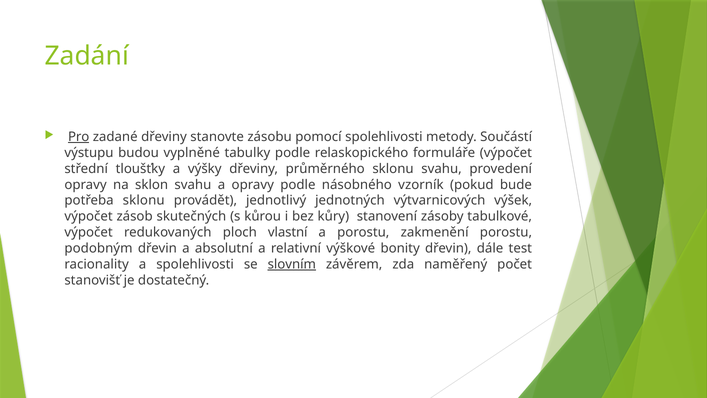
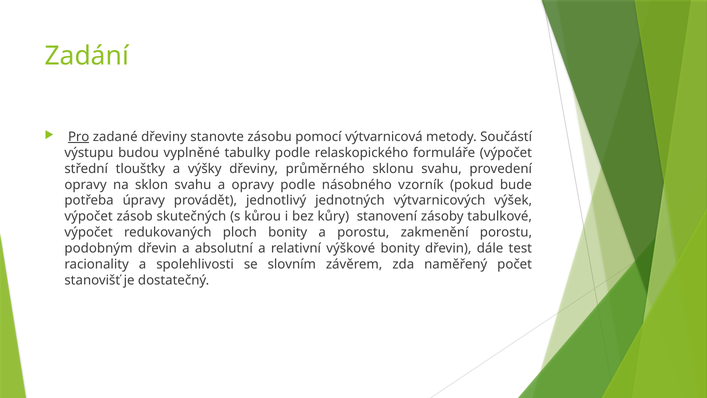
pomocí spolehlivosti: spolehlivosti -> výtvarnicová
potřeba sklonu: sklonu -> úpravy
ploch vlastní: vlastní -> bonity
slovním underline: present -> none
